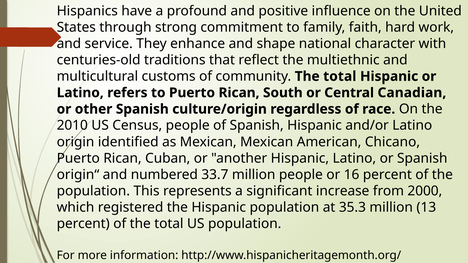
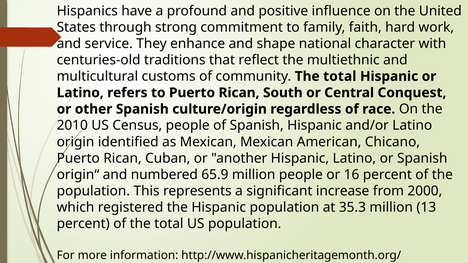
Canadian: Canadian -> Conquest
33.7: 33.7 -> 65.9
